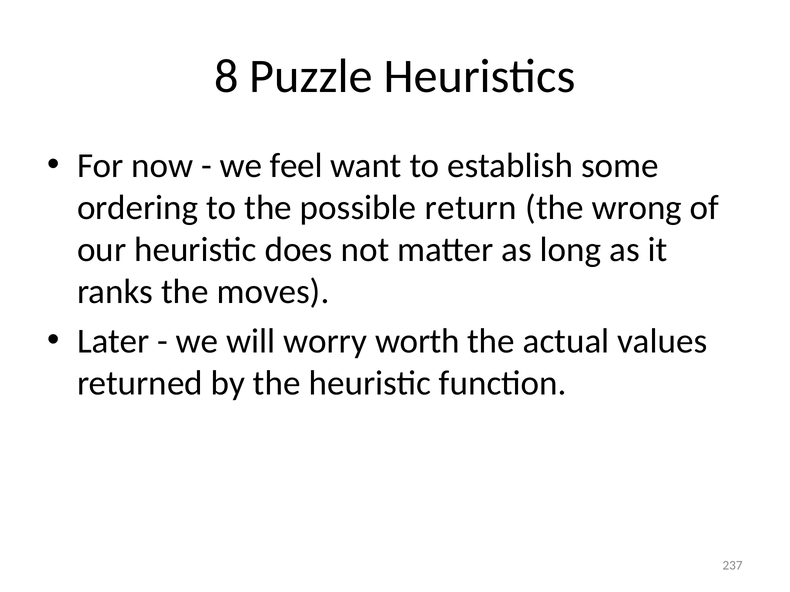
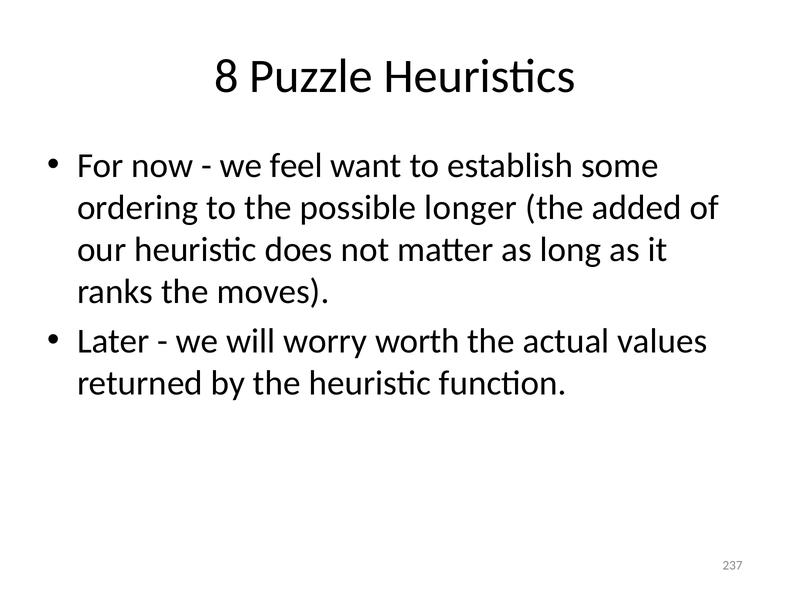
return: return -> longer
wrong: wrong -> added
